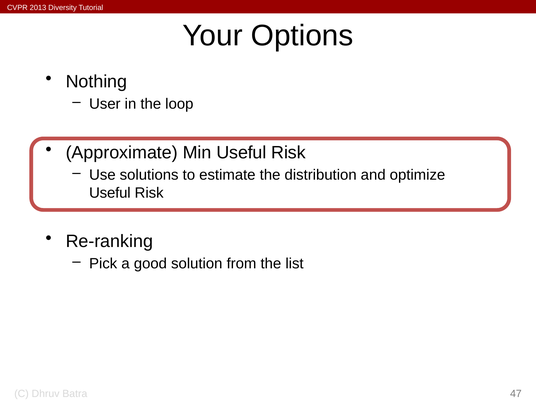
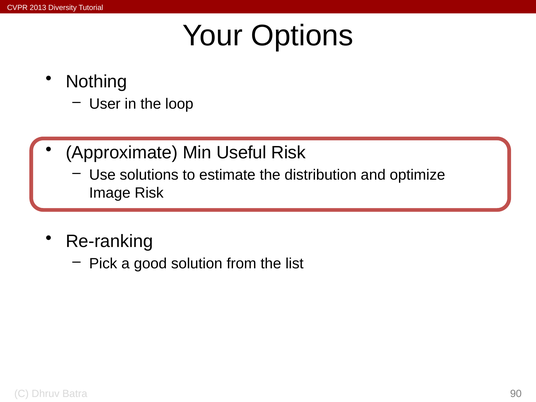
Useful at (110, 193): Useful -> Image
47: 47 -> 90
